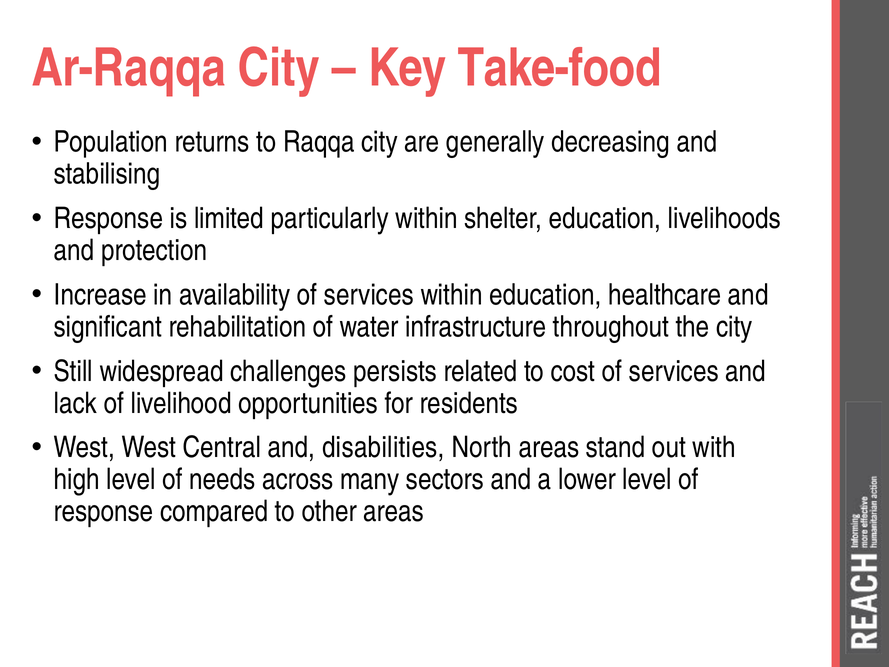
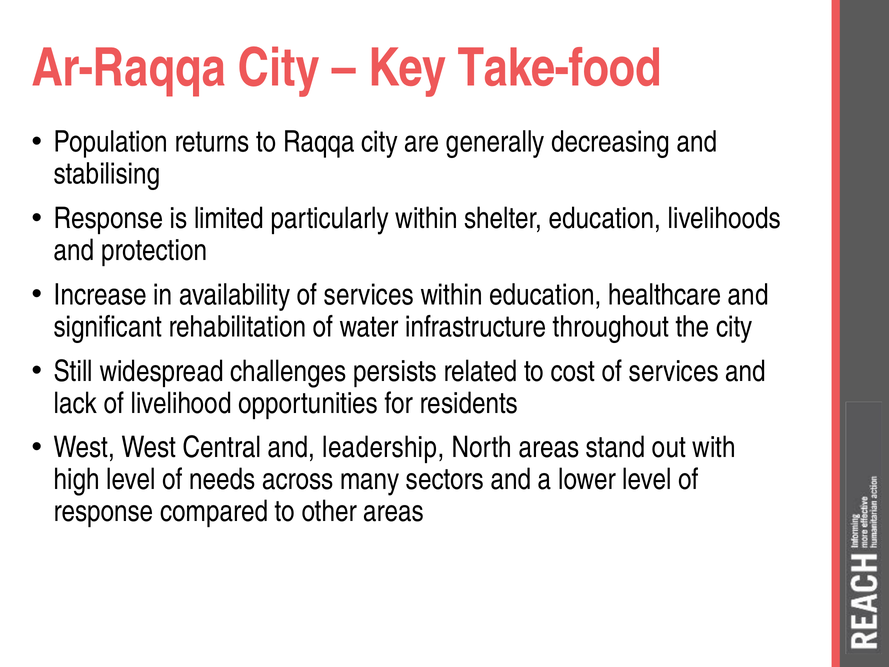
disabilities: disabilities -> leadership
